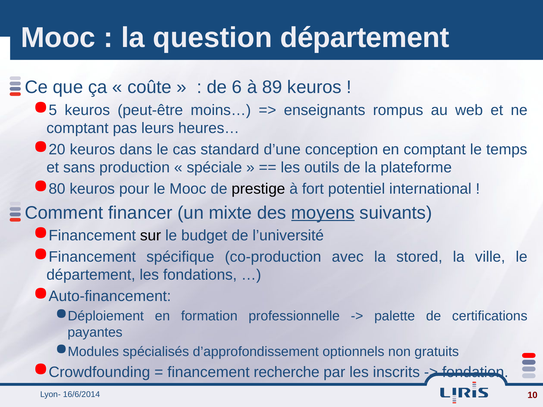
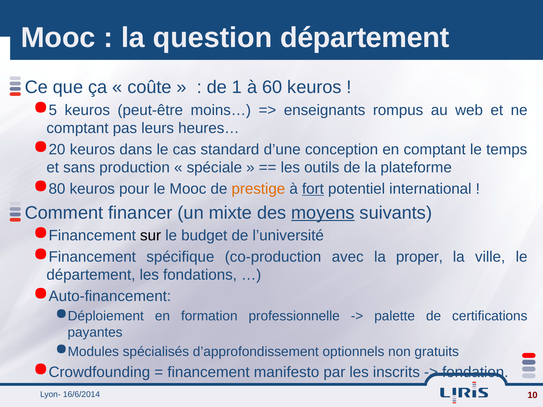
6: 6 -> 1
89: 89 -> 60
prestige colour: black -> orange
fort underline: none -> present
stored: stored -> proper
recherche: recherche -> manifesto
